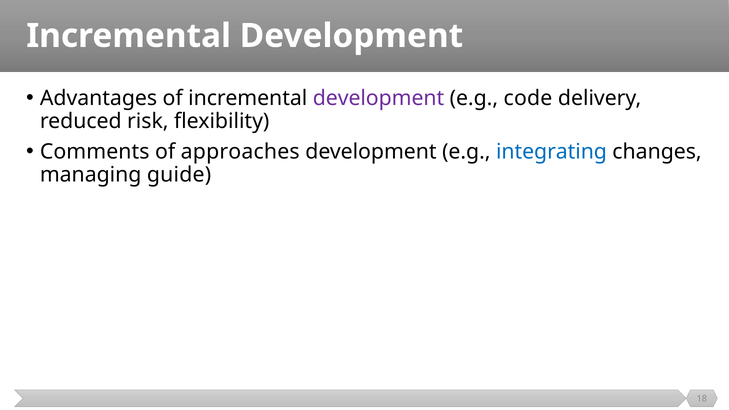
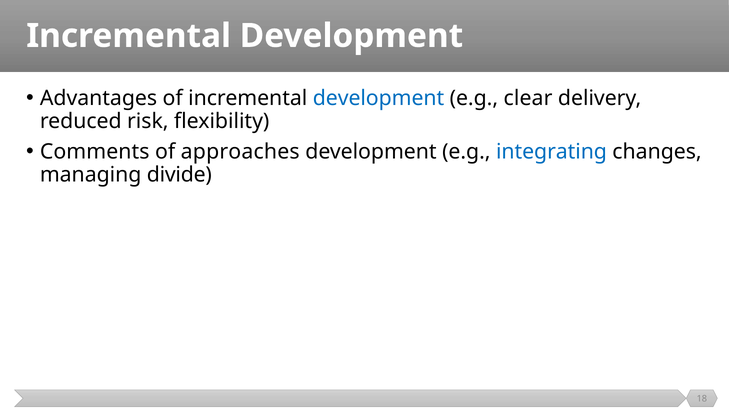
development at (379, 98) colour: purple -> blue
code: code -> clear
guide: guide -> divide
